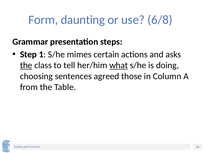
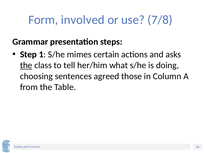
daunting: daunting -> involved
6/8: 6/8 -> 7/8
what underline: present -> none
